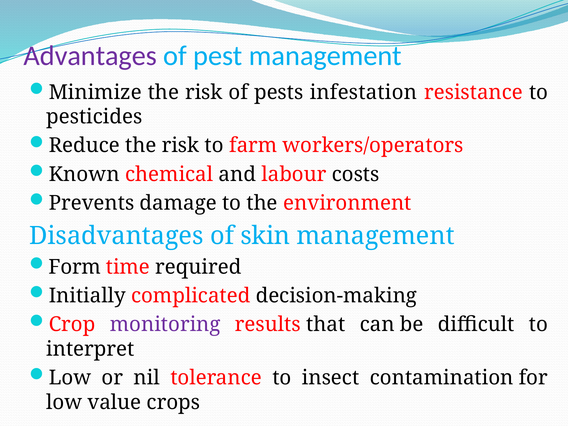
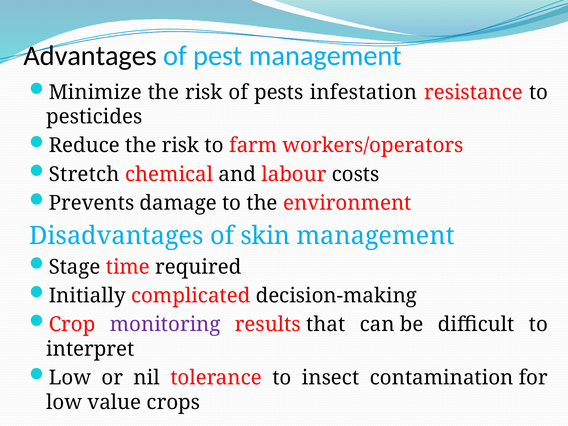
Advantages colour: purple -> black
Known: Known -> Stretch
Form: Form -> Stage
